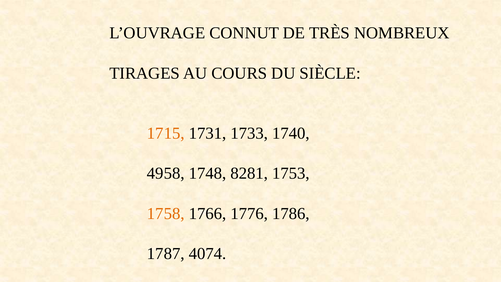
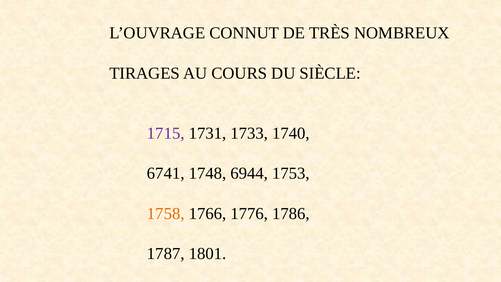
1715 colour: orange -> purple
4958: 4958 -> 6741
8281: 8281 -> 6944
4074: 4074 -> 1801
